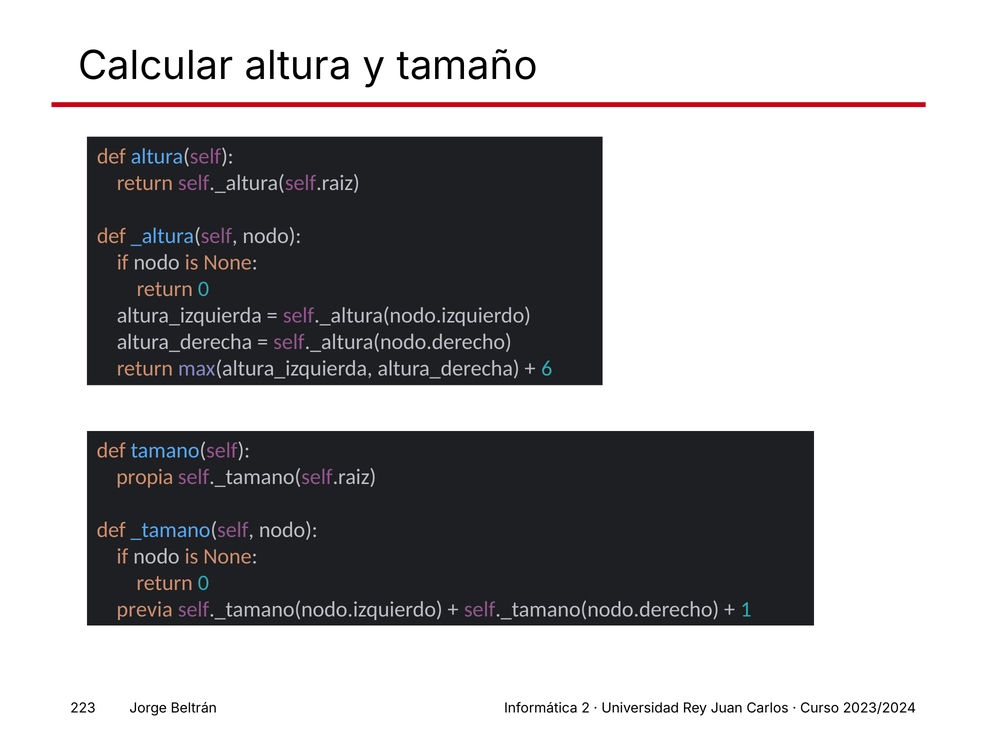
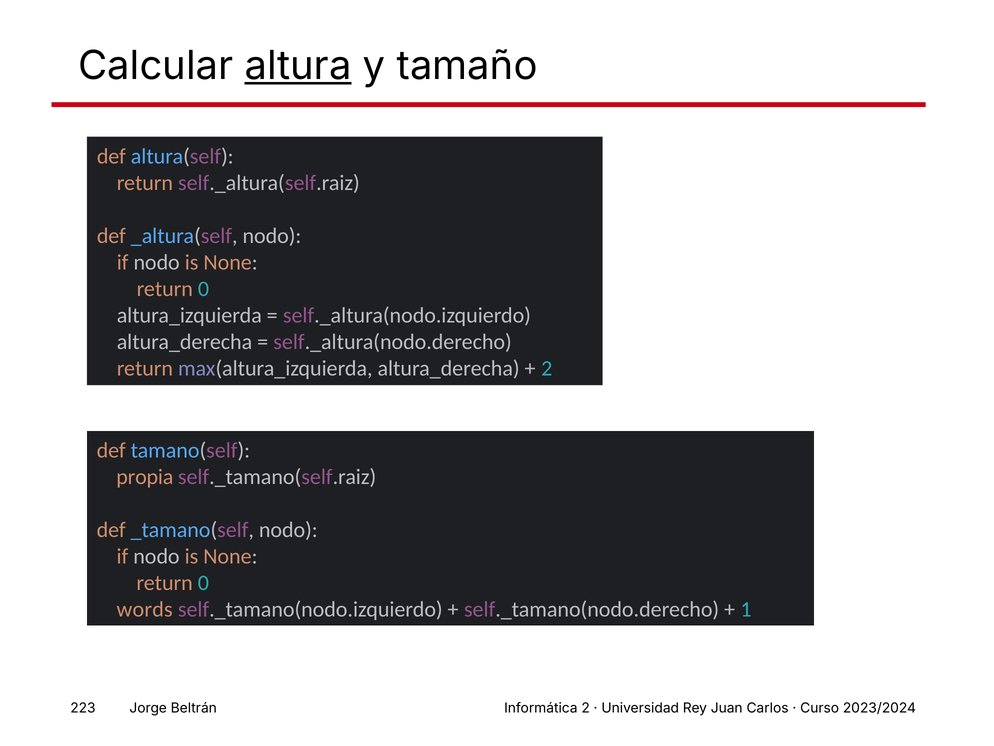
altura underline: none -> present
6 at (547, 368): 6 -> 2
previa: previa -> words
